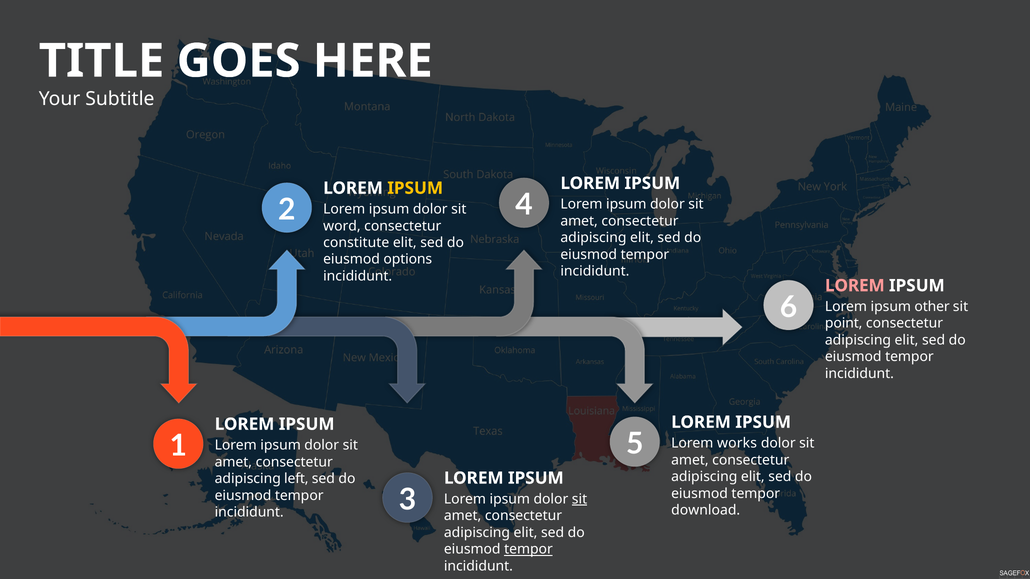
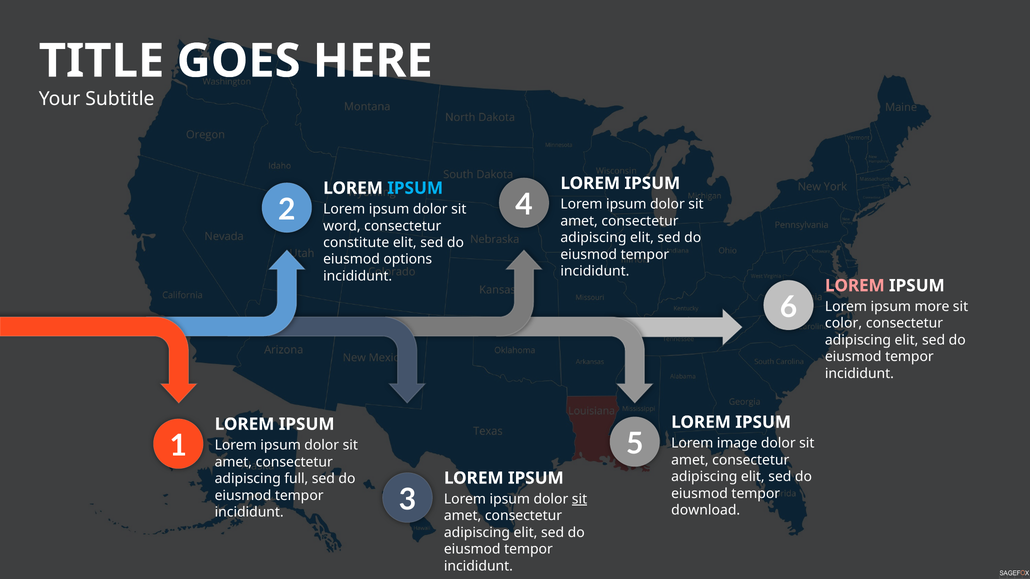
IPSUM at (415, 188) colour: yellow -> light blue
other: other -> more
point: point -> color
works: works -> image
left: left -> full
tempor at (528, 550) underline: present -> none
